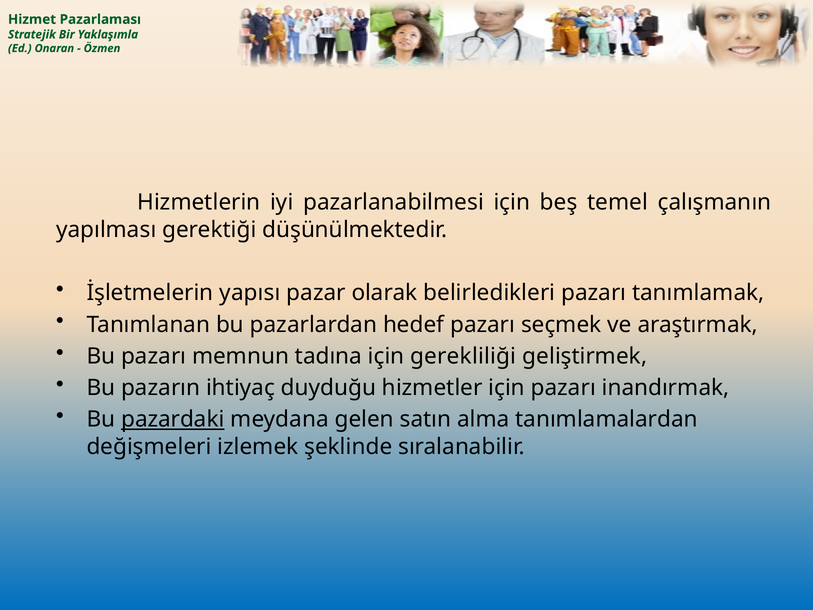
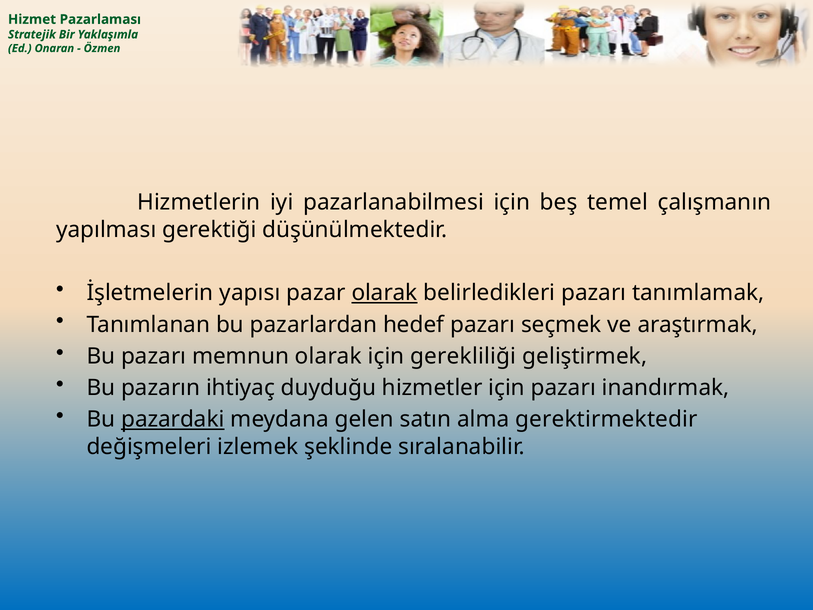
olarak at (385, 293) underline: none -> present
memnun tadına: tadına -> olarak
tanımlamalardan: tanımlamalardan -> gerektirmektedir
